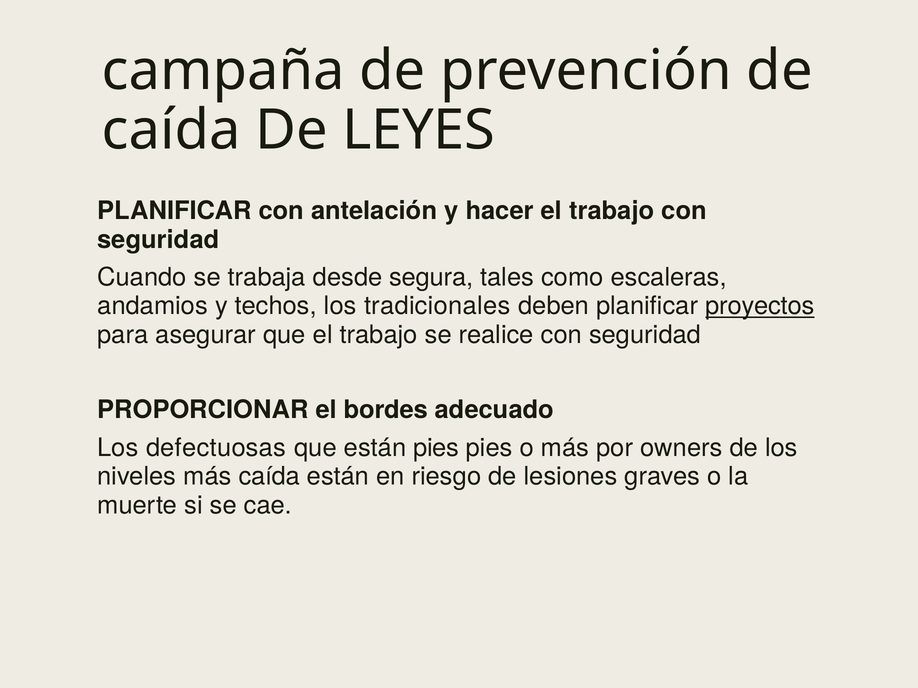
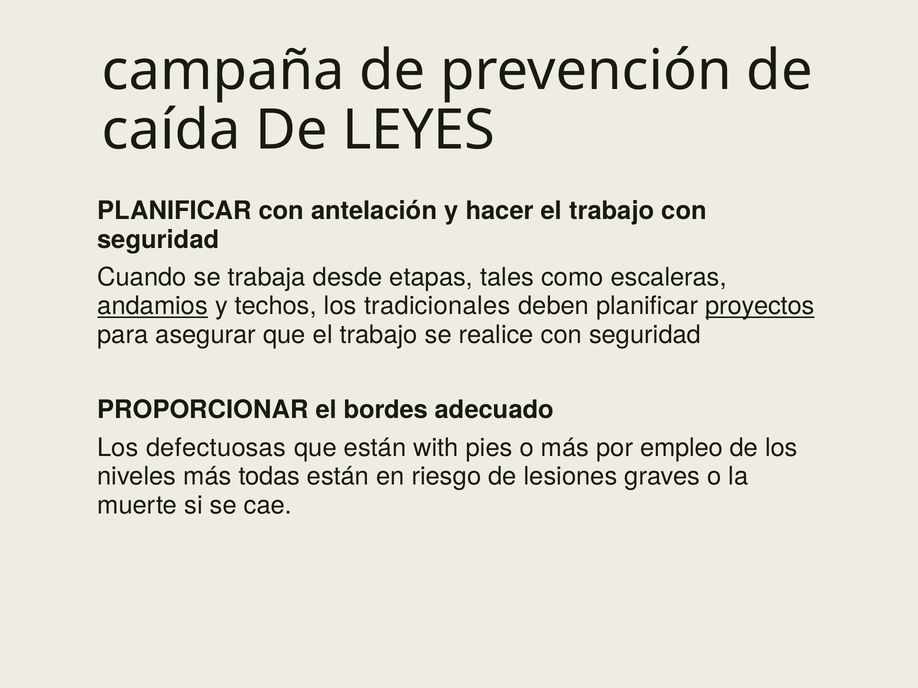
segura: segura -> etapas
andamios underline: none -> present
están pies: pies -> with
owners: owners -> empleo
más caída: caída -> todas
